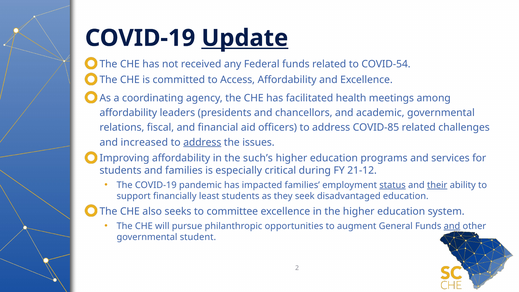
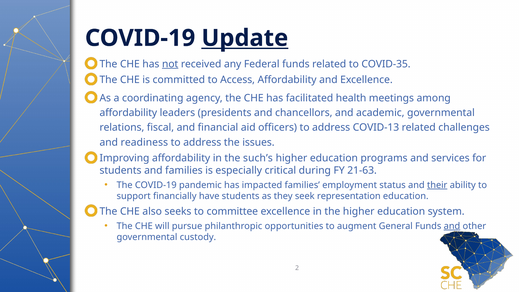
not underline: none -> present
COVID-54: COVID-54 -> COVID-35
COVID-85: COVID-85 -> COVID-13
increased: increased -> readiness
address at (202, 142) underline: present -> none
21-12: 21-12 -> 21-63
status underline: present -> none
least: least -> have
disadvantaged: disadvantaged -> representation
student: student -> custody
